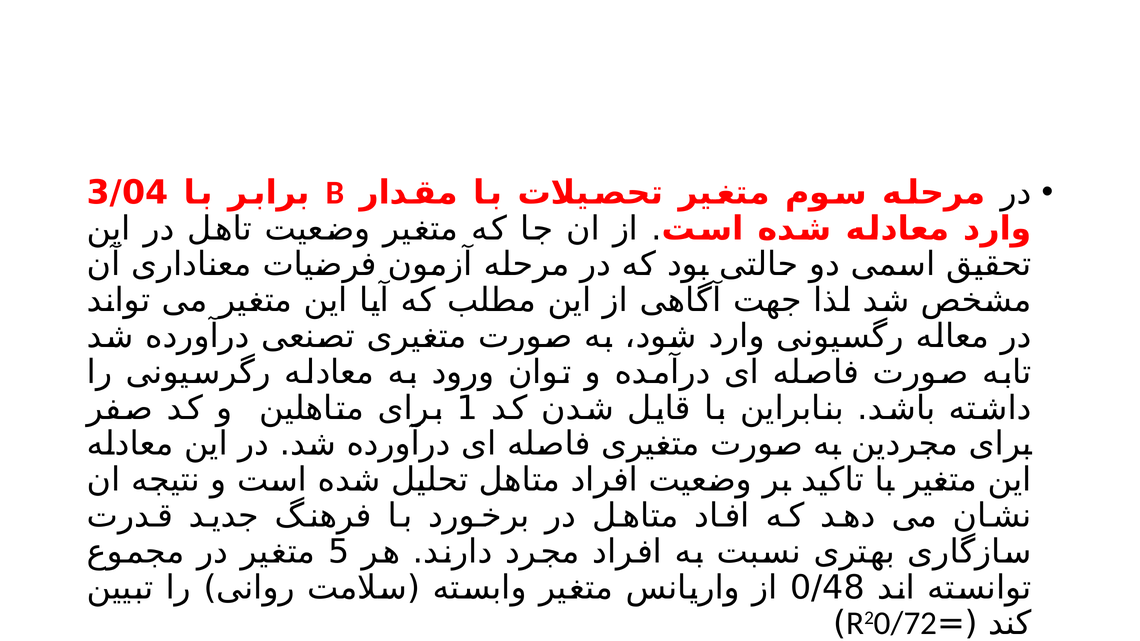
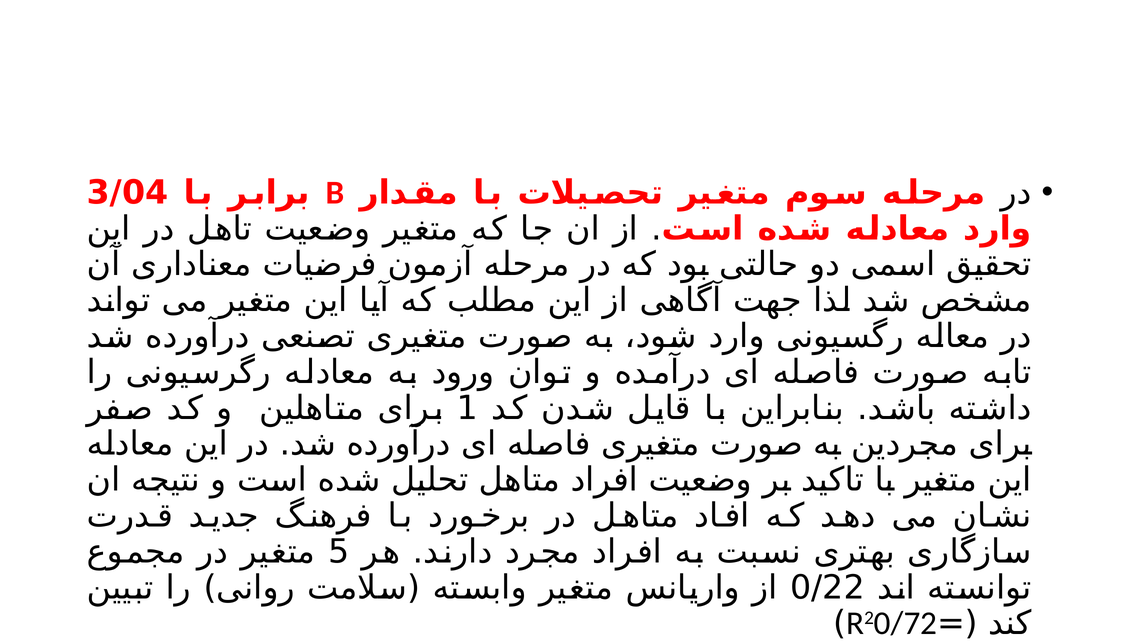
0/48: 0/48 -> 0/22
